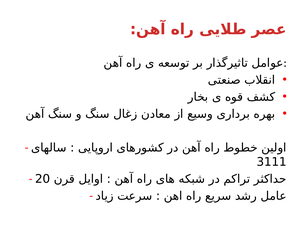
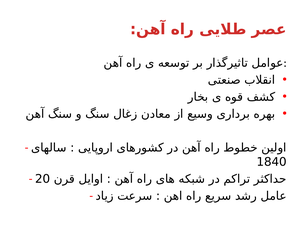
3111: 3111 -> 1840
